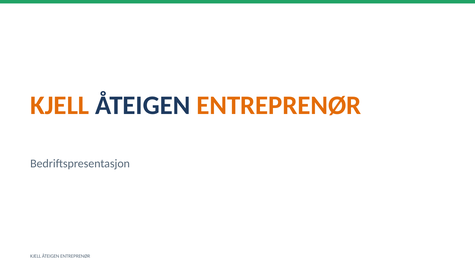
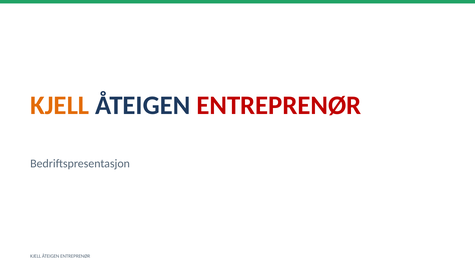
ENTREPRENØR at (279, 105) colour: orange -> red
